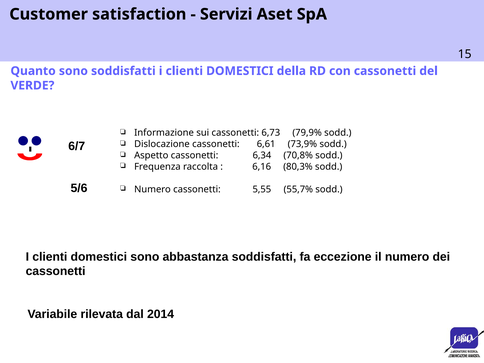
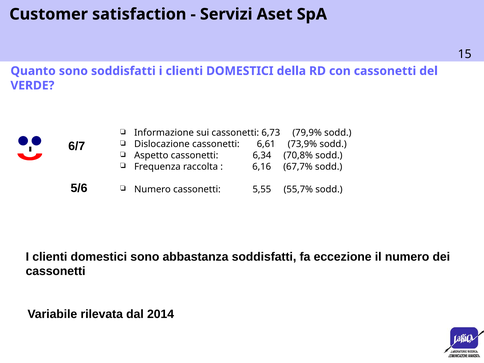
80,3%: 80,3% -> 67,7%
